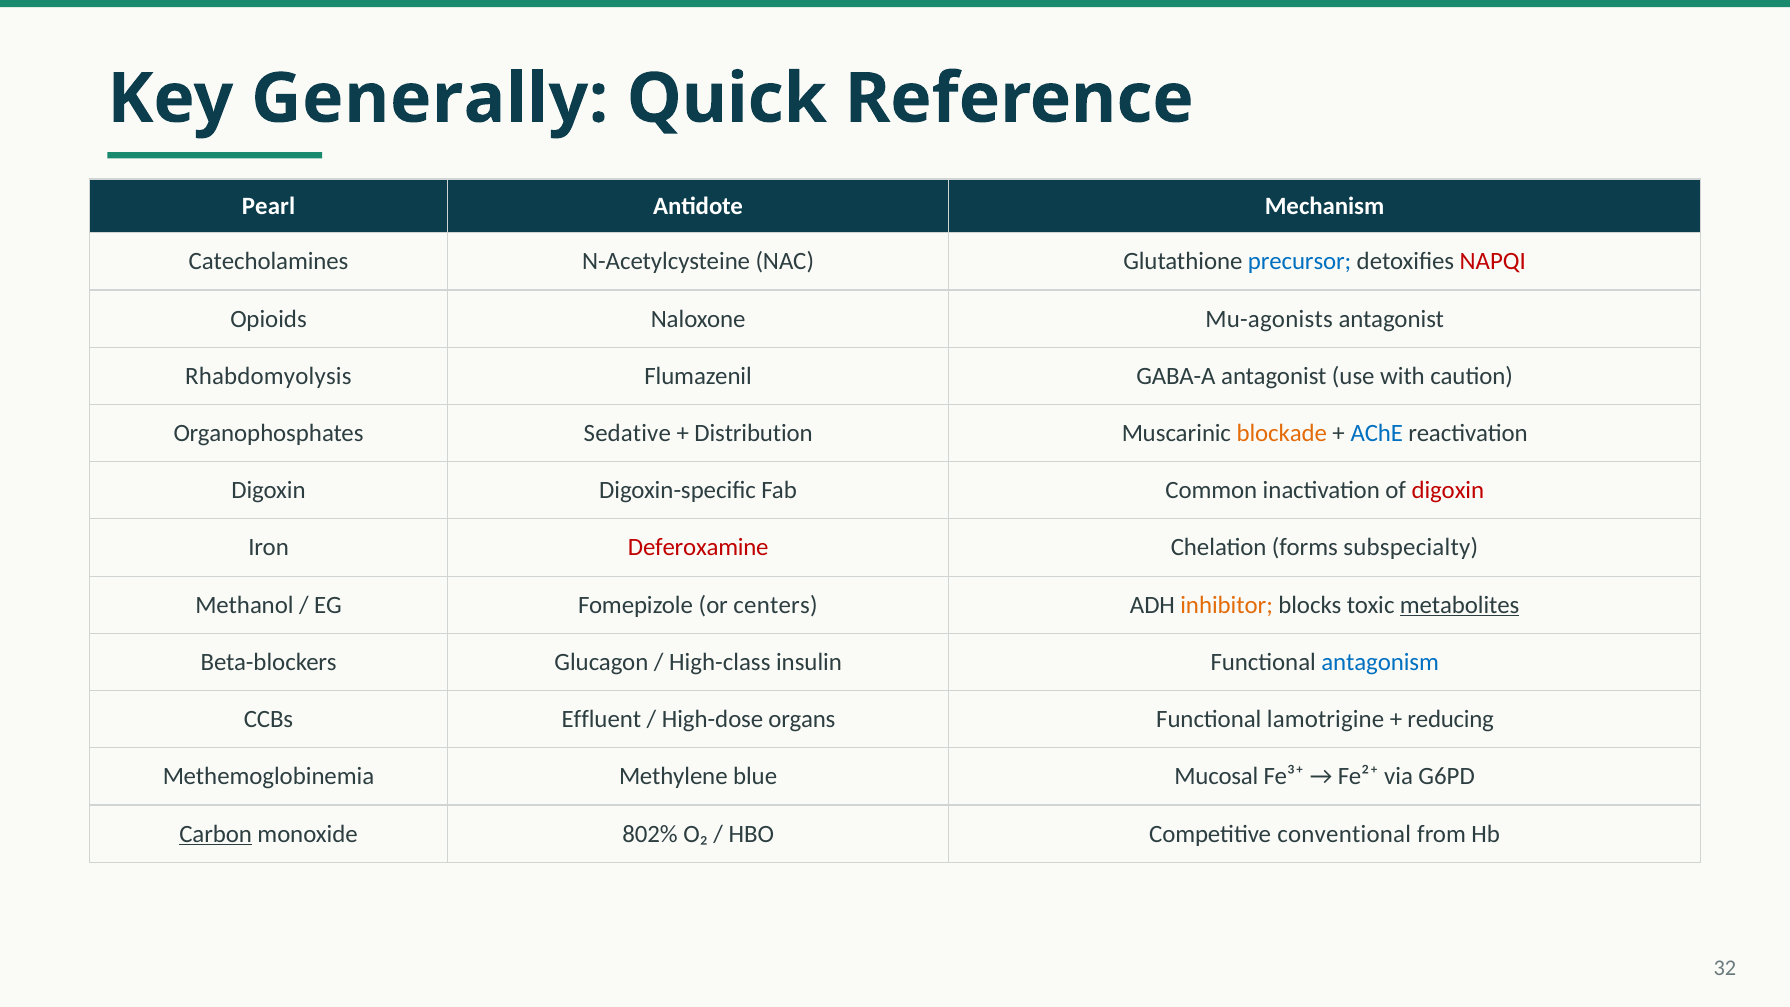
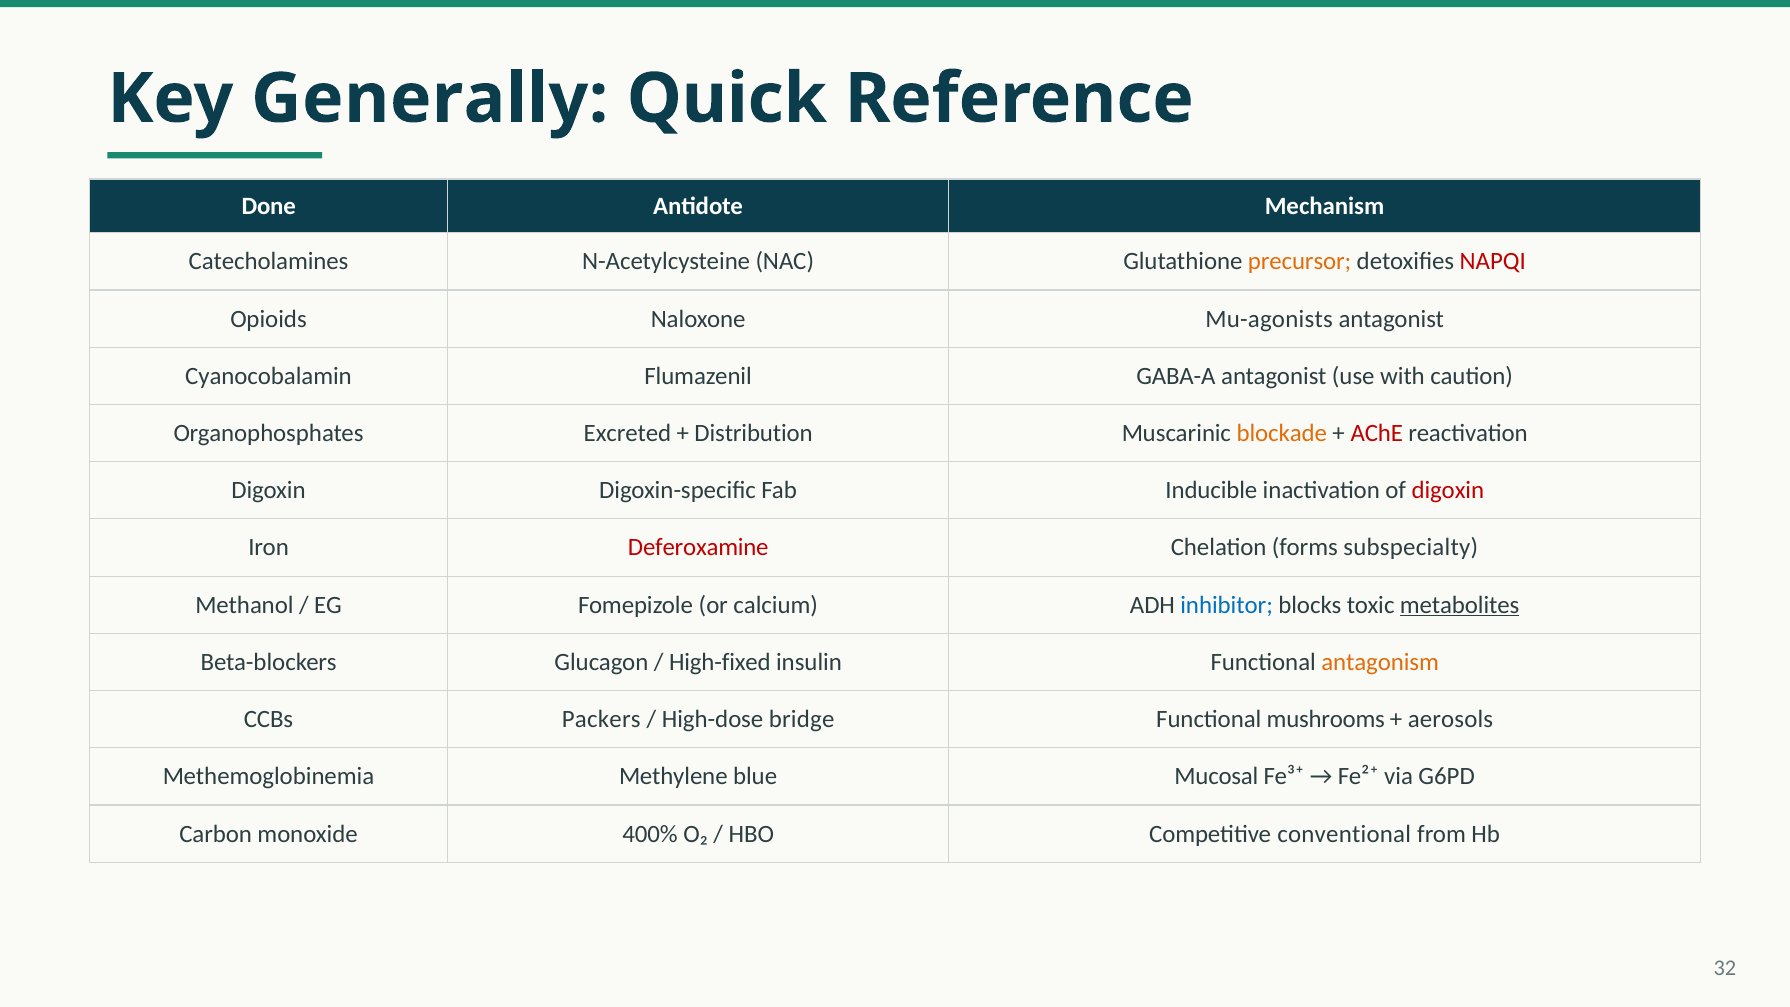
Pearl: Pearl -> Done
precursor colour: blue -> orange
Rhabdomyolysis: Rhabdomyolysis -> Cyanocobalamin
Sedative: Sedative -> Excreted
AChE colour: blue -> red
Common: Common -> Inducible
centers: centers -> calcium
inhibitor colour: orange -> blue
High-class: High-class -> High-fixed
antagonism colour: blue -> orange
Effluent: Effluent -> Packers
organs: organs -> bridge
lamotrigine: lamotrigine -> mushrooms
reducing: reducing -> aerosols
Carbon underline: present -> none
802%: 802% -> 400%
